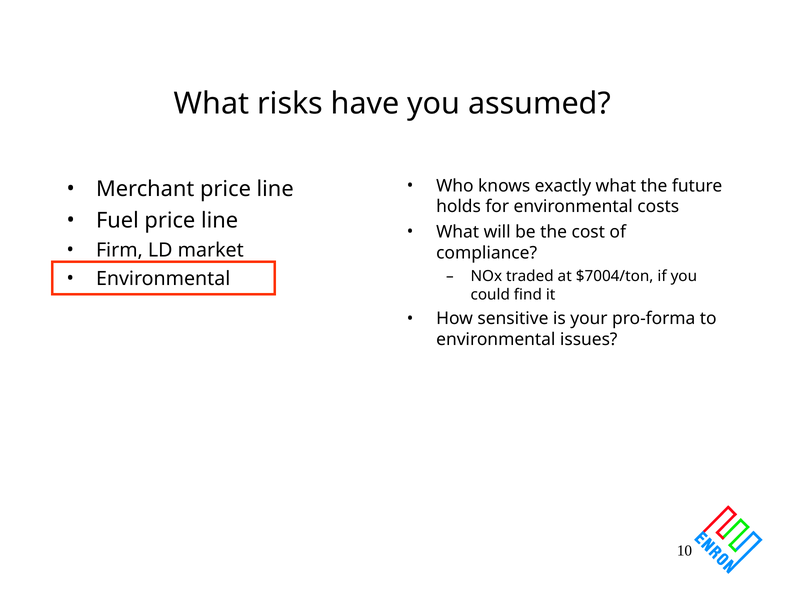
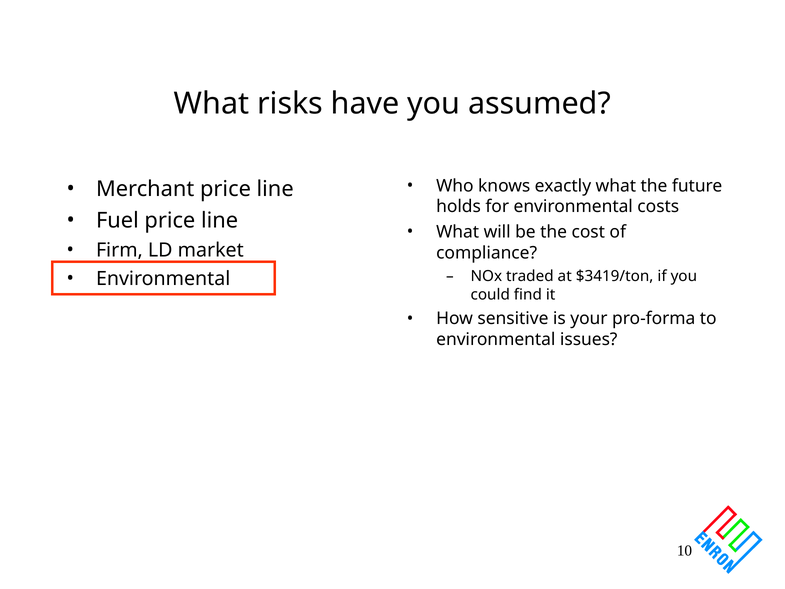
$7004/ton: $7004/ton -> $3419/ton
